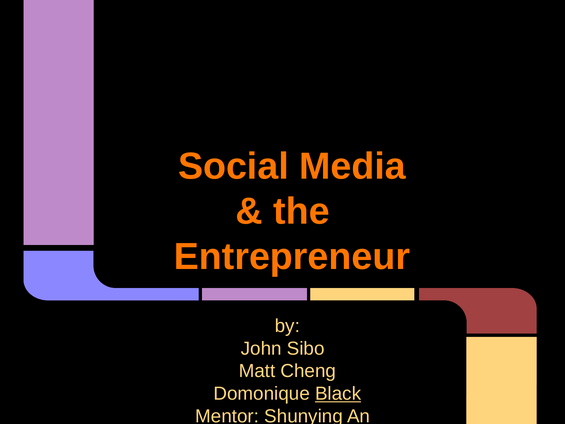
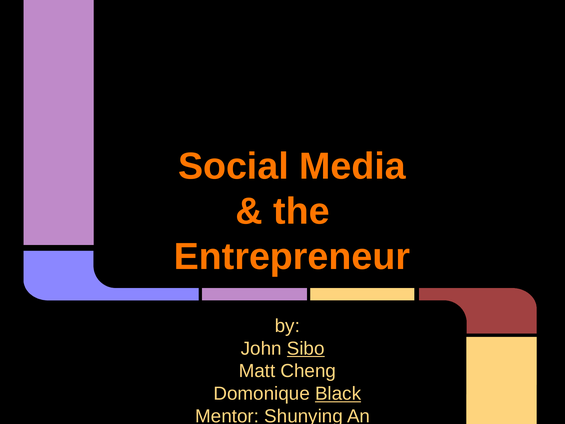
Sibo underline: none -> present
